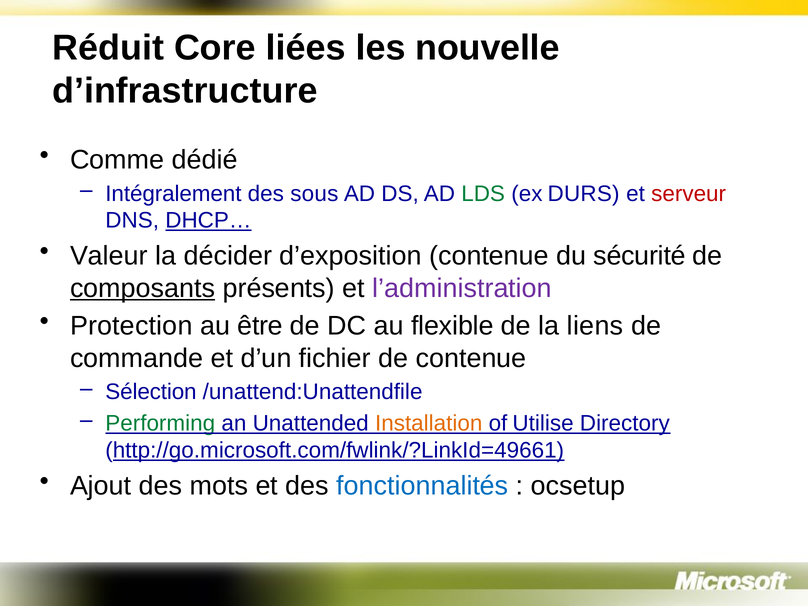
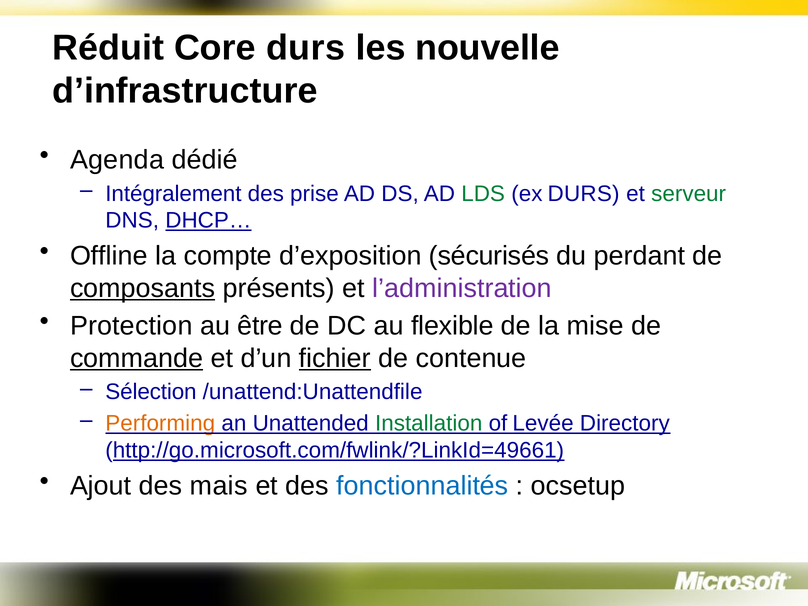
Core liées: liées -> durs
Comme: Comme -> Agenda
sous: sous -> prise
serveur colour: red -> green
Valeur: Valeur -> Offline
décider: décider -> compte
d’exposition contenue: contenue -> sécurisés
sécurité: sécurité -> perdant
liens: liens -> mise
commande underline: none -> present
fichier underline: none -> present
Performing colour: green -> orange
Installation colour: orange -> green
Utilise: Utilise -> Levée
mots: mots -> mais
